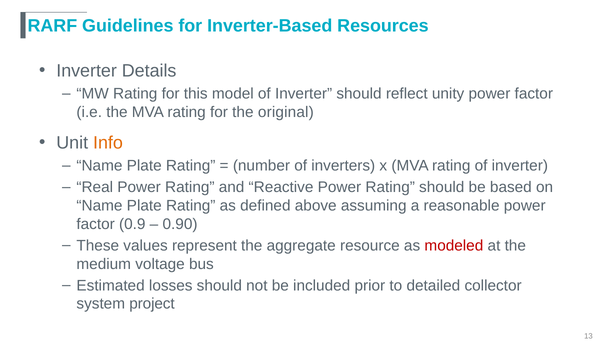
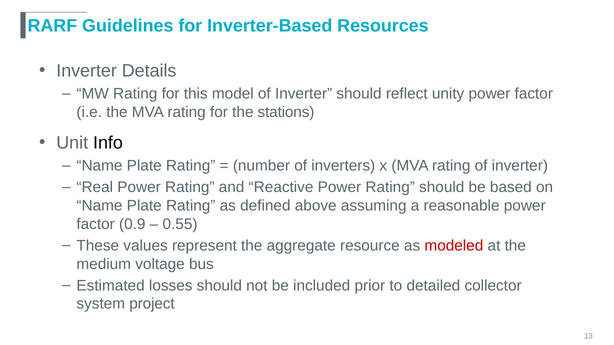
original: original -> stations
Info colour: orange -> black
0.90: 0.90 -> 0.55
